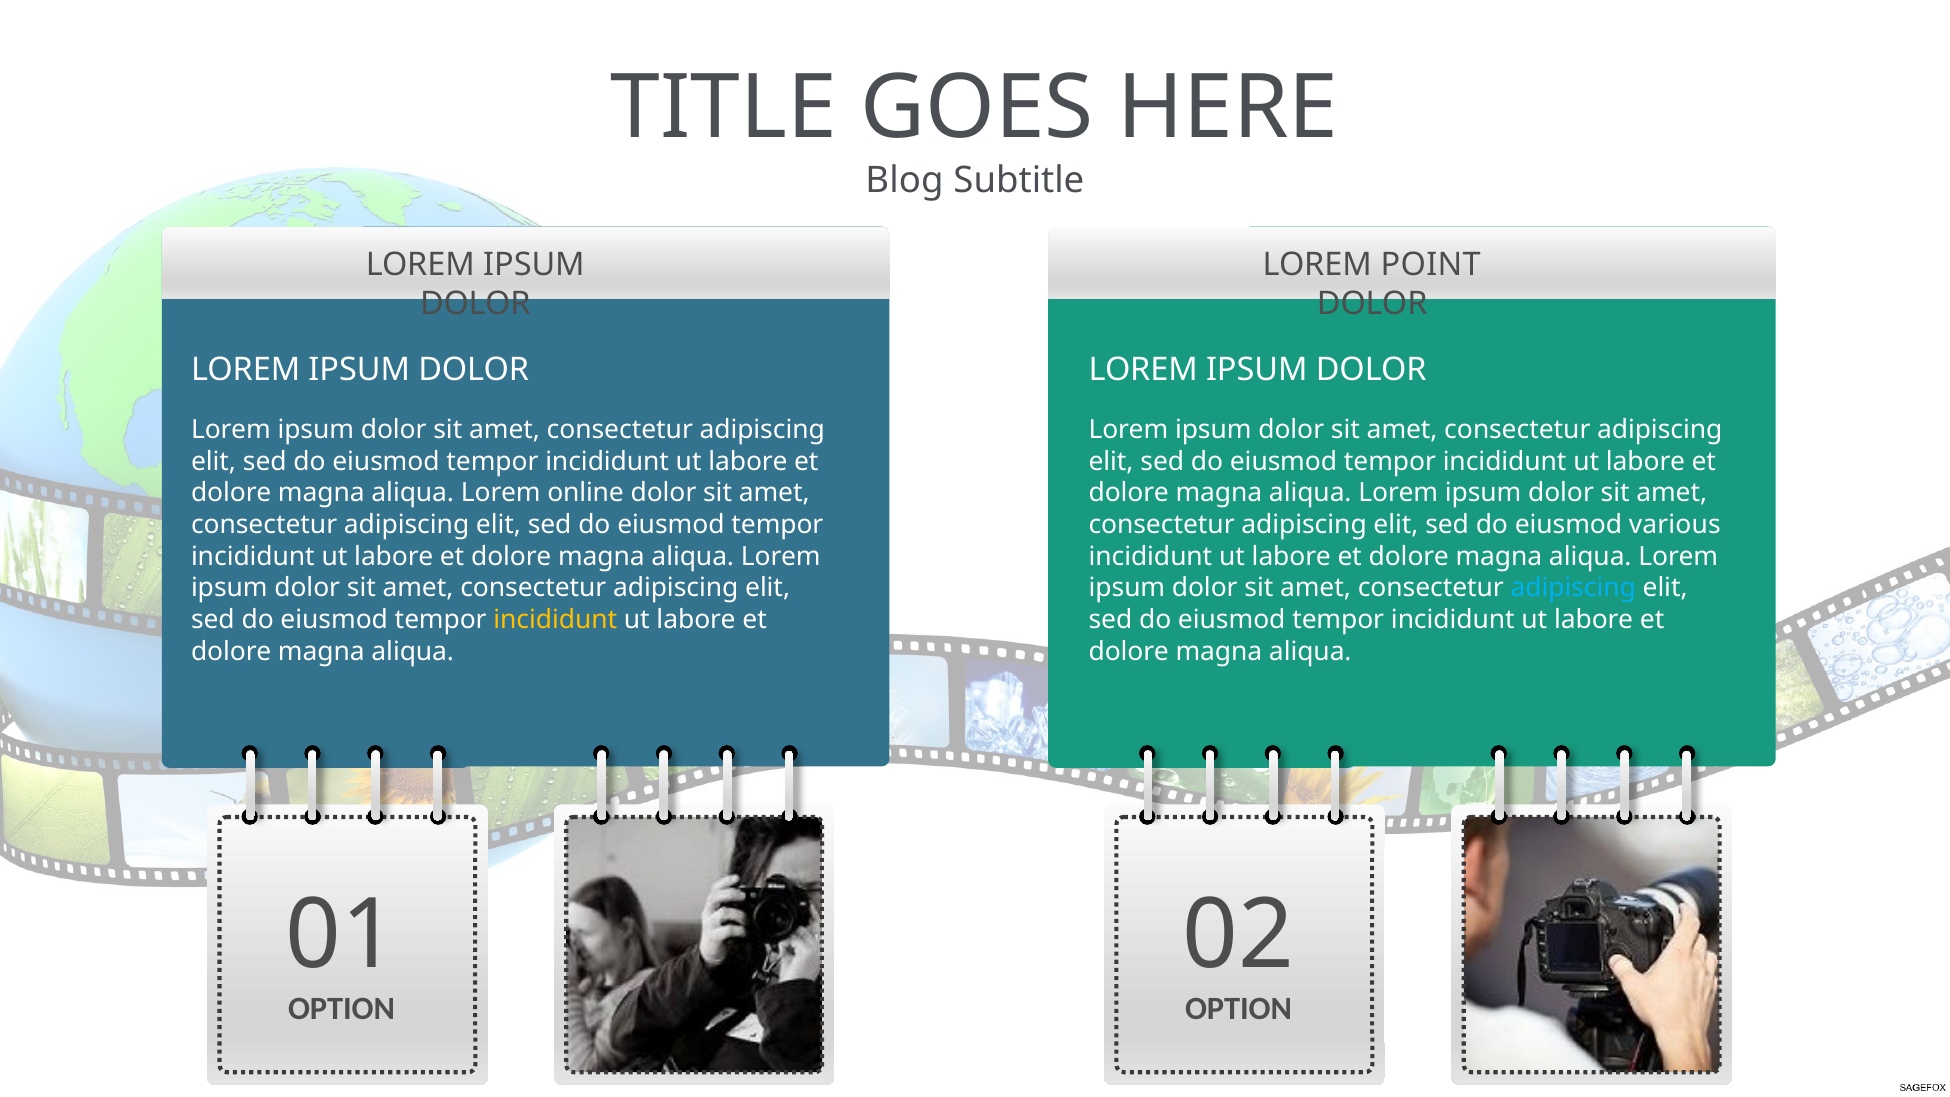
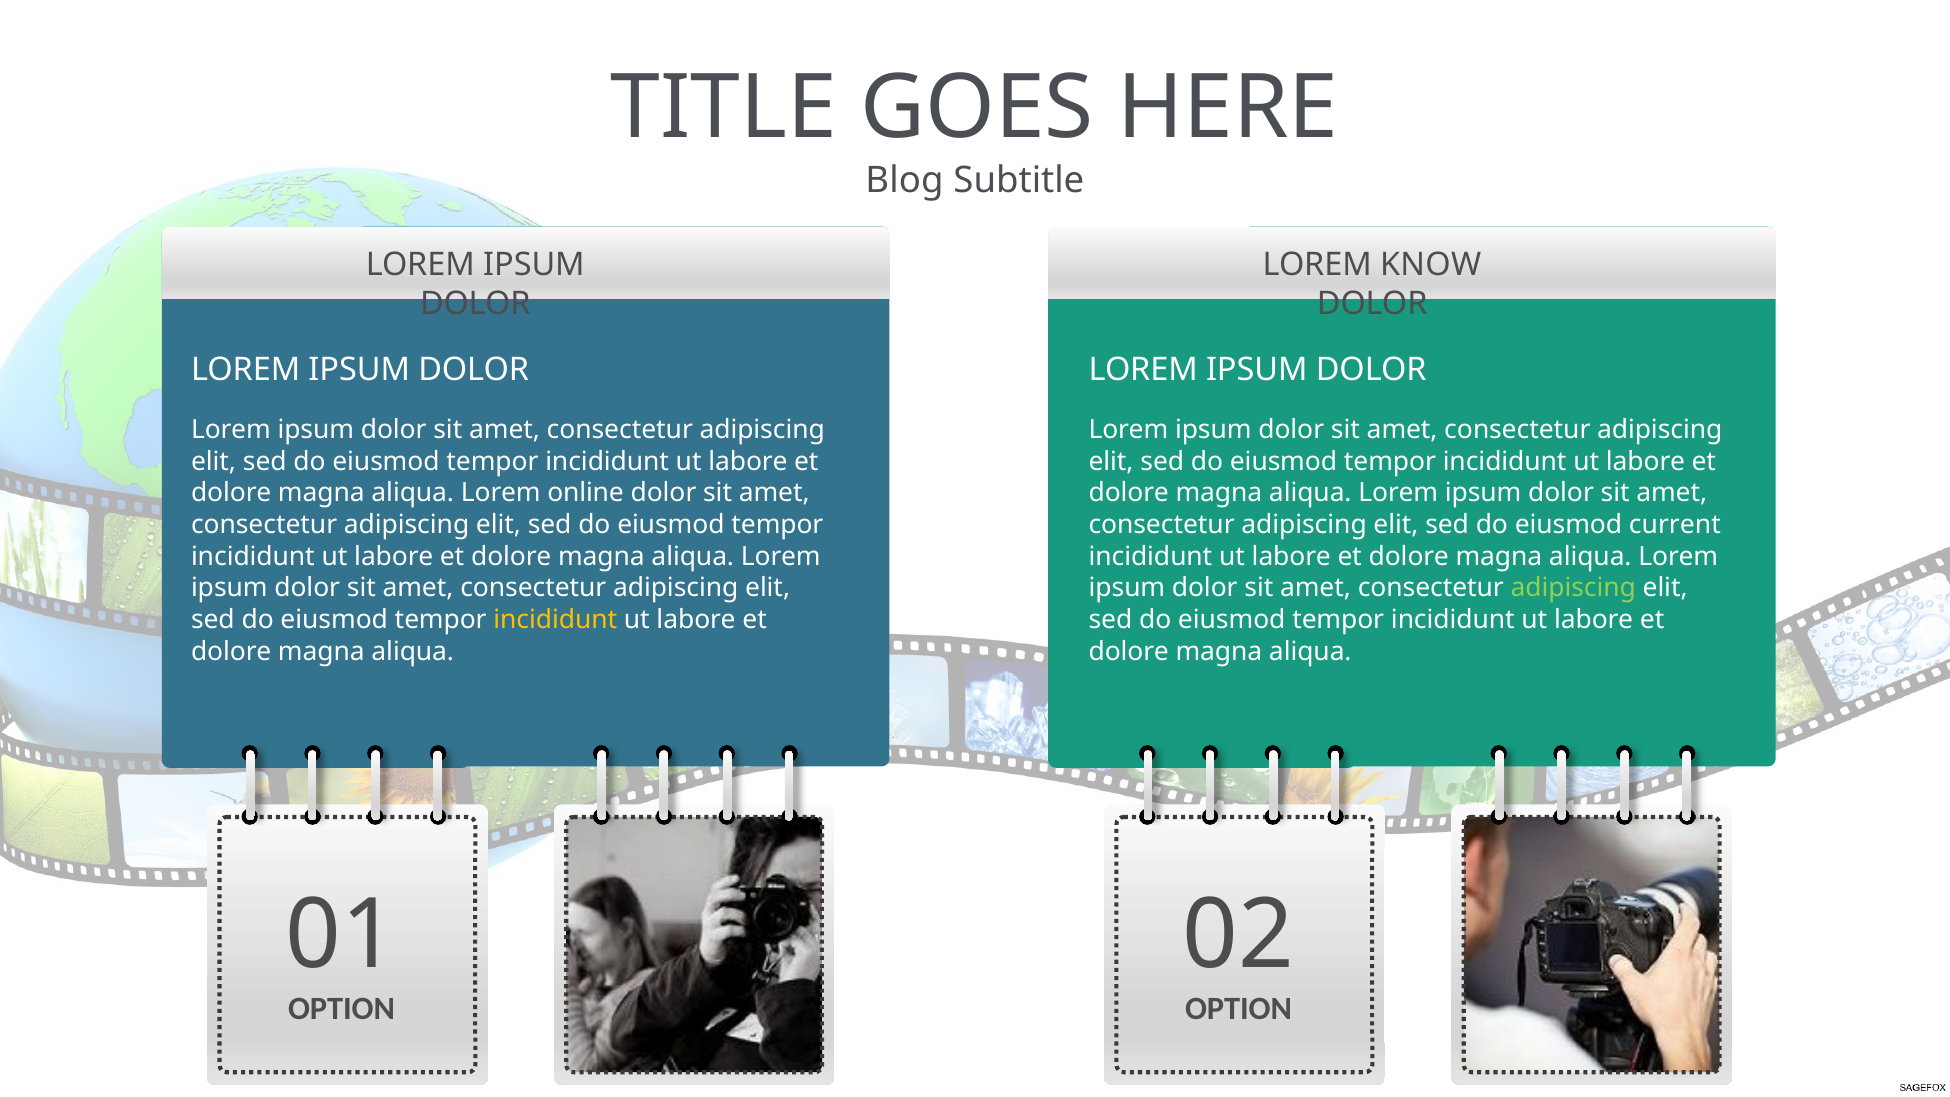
POINT: POINT -> KNOW
various: various -> current
adipiscing at (1573, 588) colour: light blue -> light green
